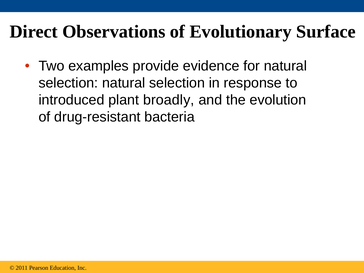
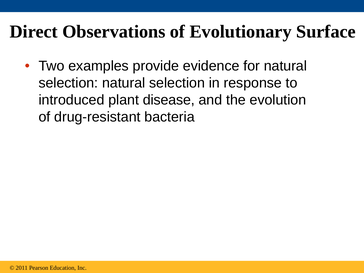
broadly: broadly -> disease
